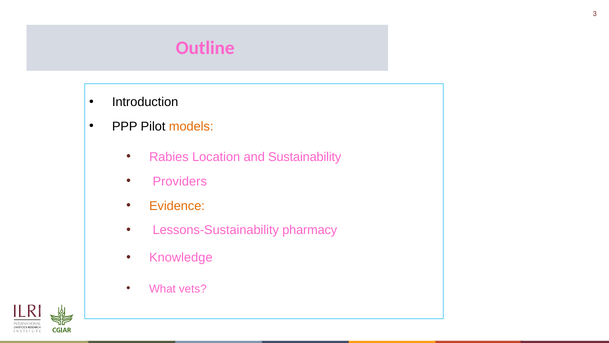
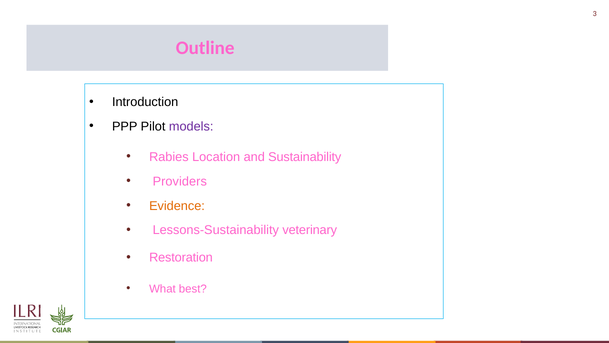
models colour: orange -> purple
pharmacy: pharmacy -> veterinary
Knowledge: Knowledge -> Restoration
vets: vets -> best
